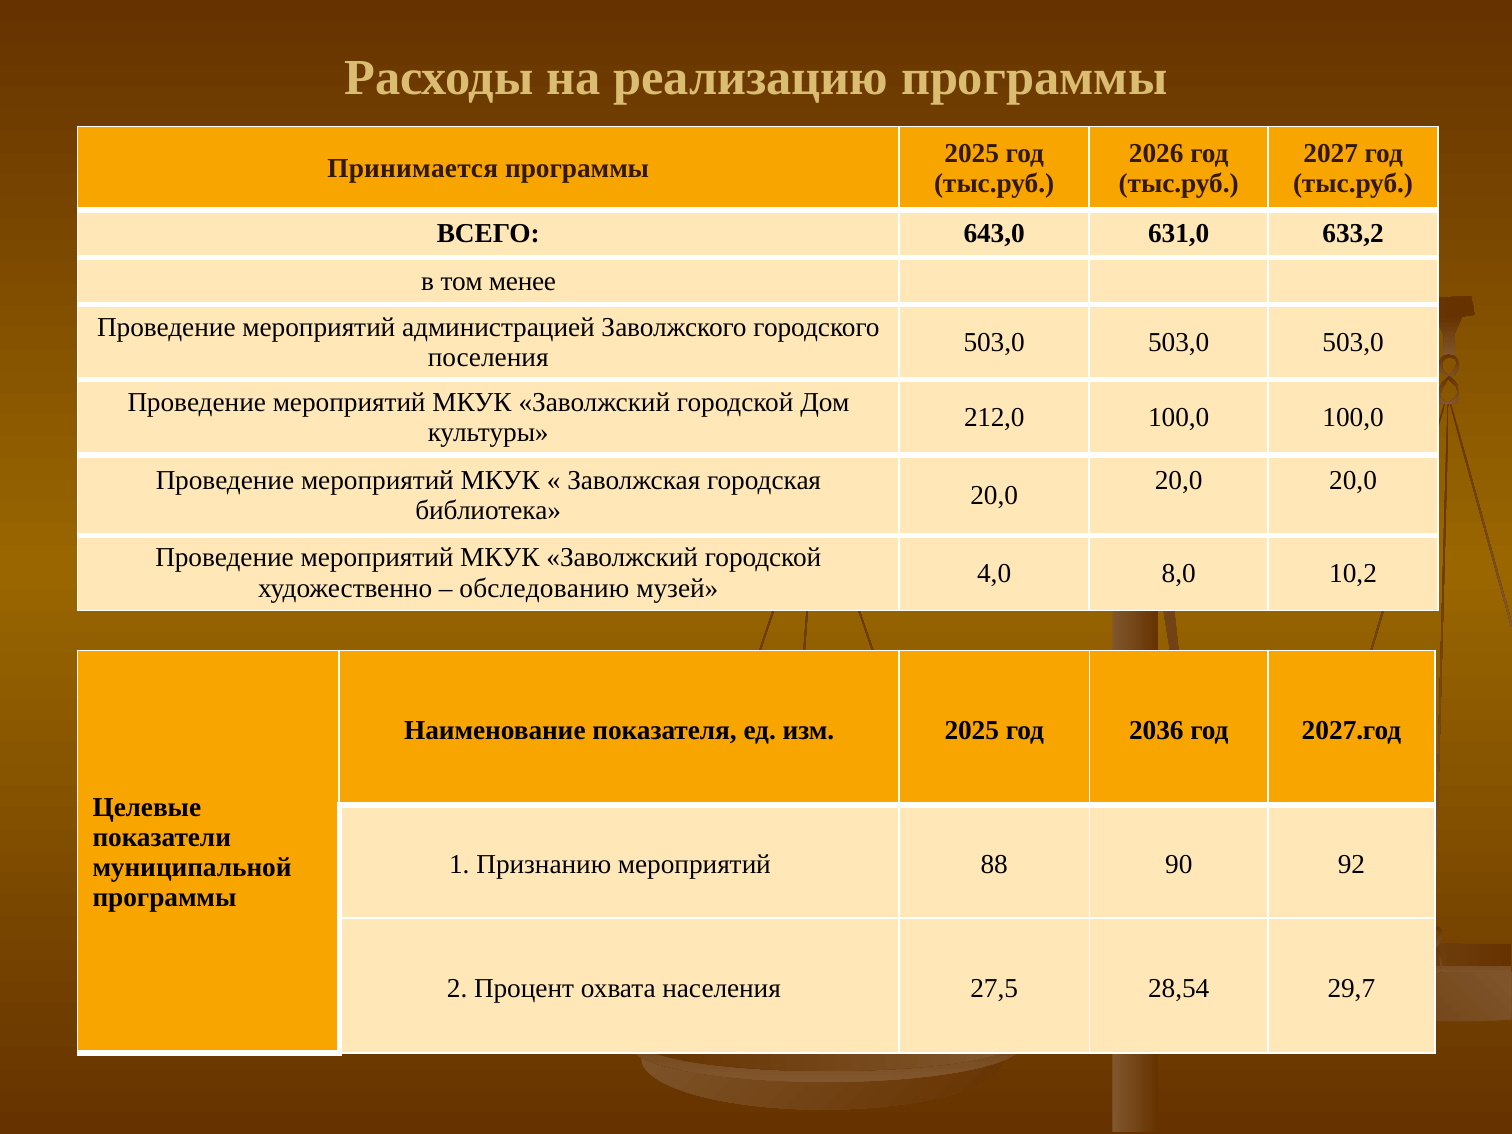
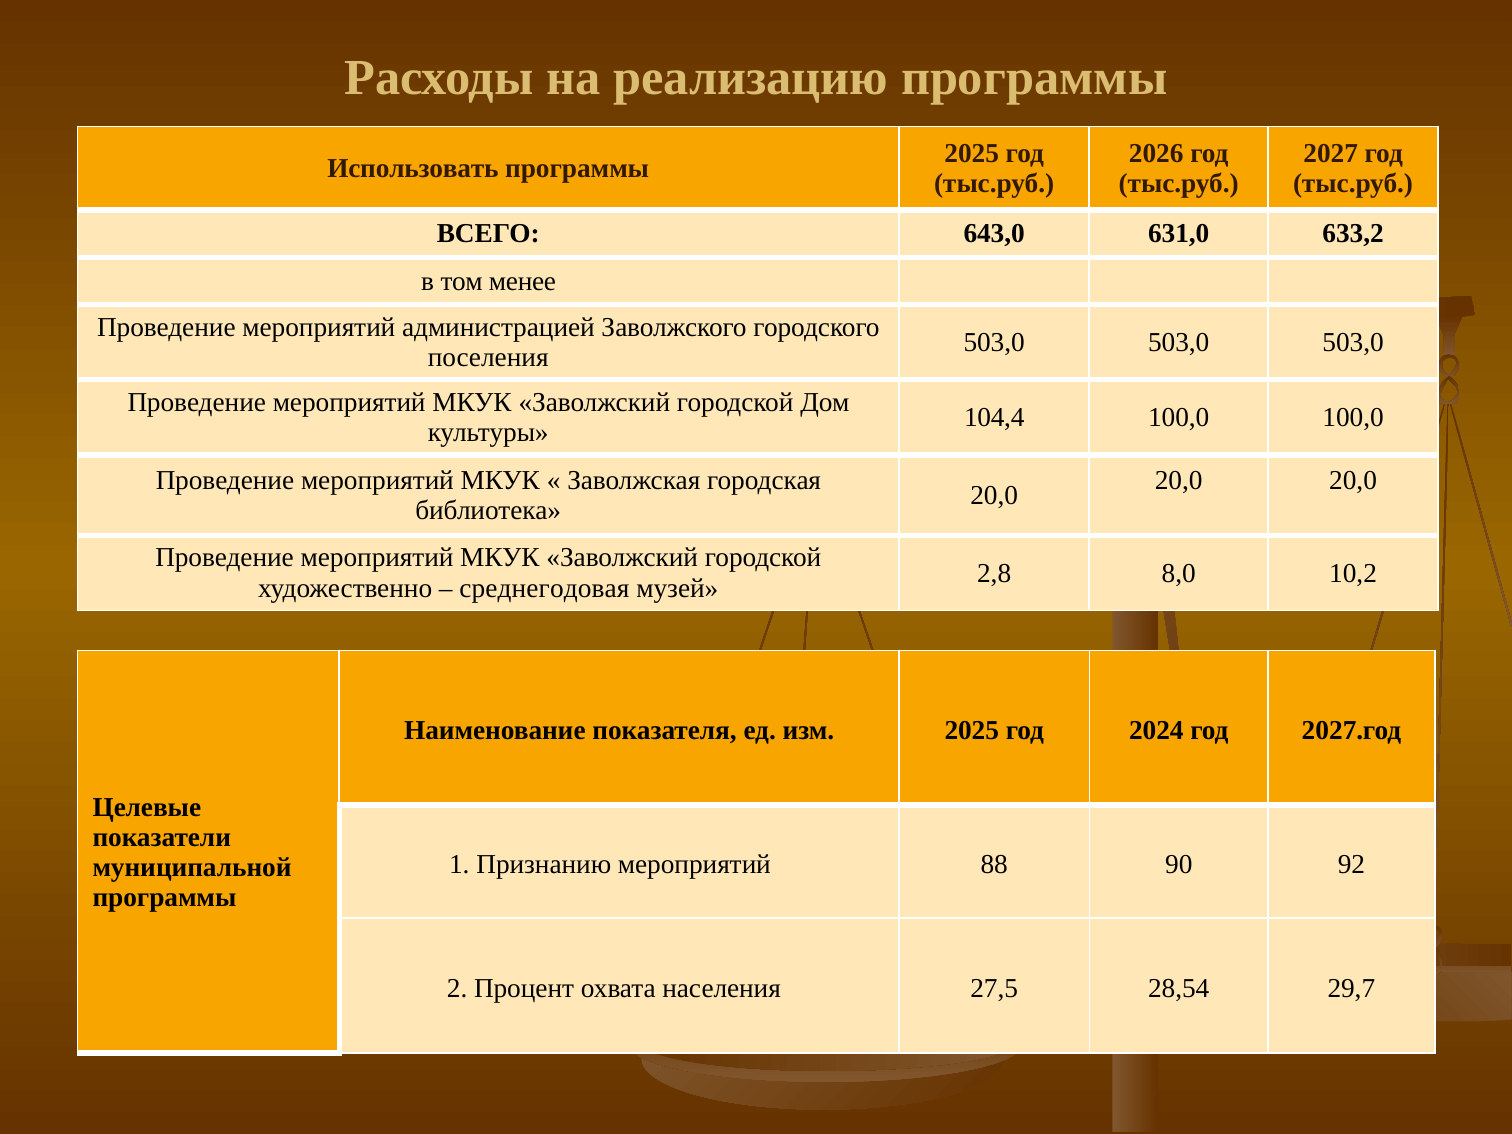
Принимается: Принимается -> Использовать
212,0: 212,0 -> 104,4
4,0: 4,0 -> 2,8
обследованию: обследованию -> среднегодовая
2036: 2036 -> 2024
